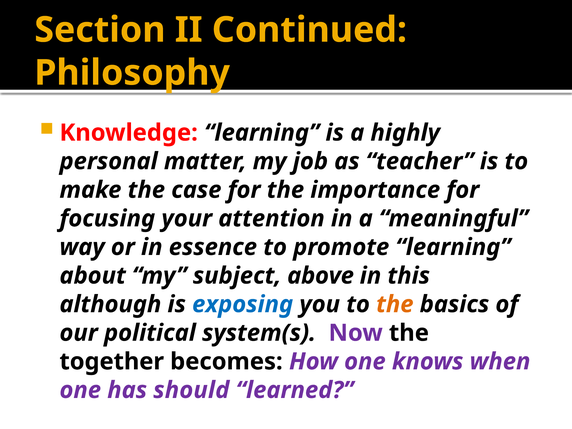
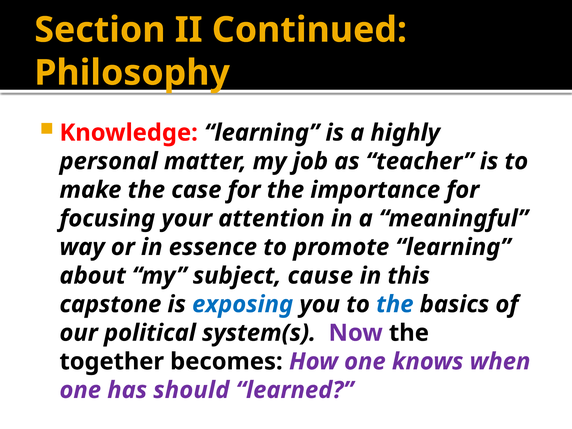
above: above -> cause
although: although -> capstone
the at (395, 304) colour: orange -> blue
